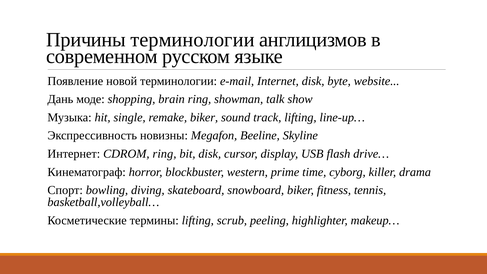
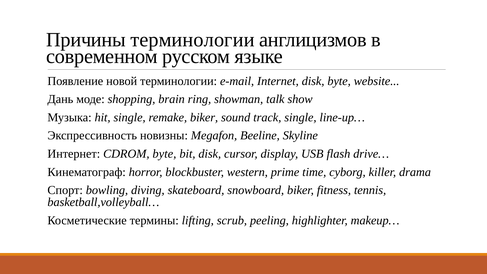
track lifting: lifting -> single
CDROM ring: ring -> byte
